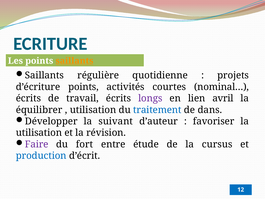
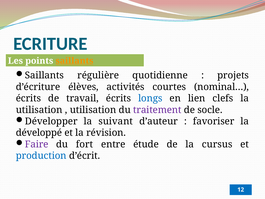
d’écriture points: points -> élèves
longs colour: purple -> blue
avril: avril -> clefs
équilibrer at (39, 110): équilibrer -> utilisation
traitement colour: blue -> purple
dans: dans -> socle
utilisation at (39, 133): utilisation -> développé
